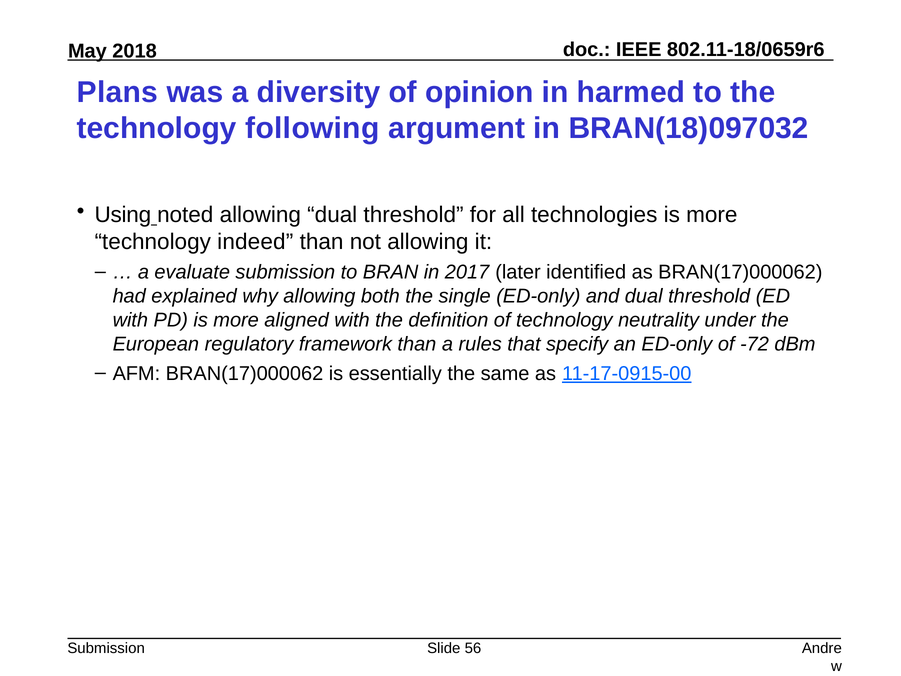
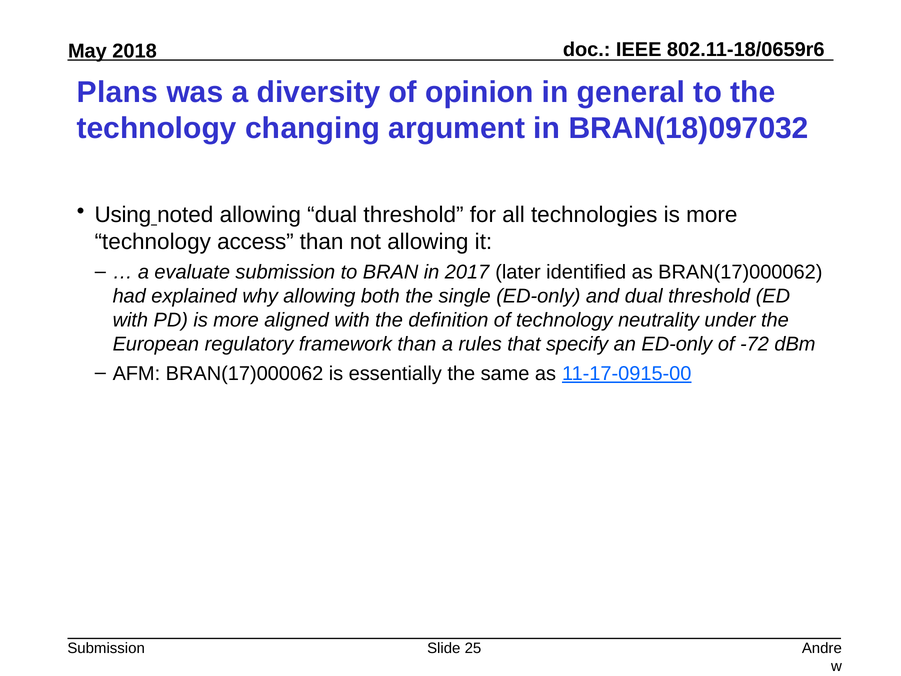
harmed: harmed -> general
following: following -> changing
indeed: indeed -> access
56: 56 -> 25
